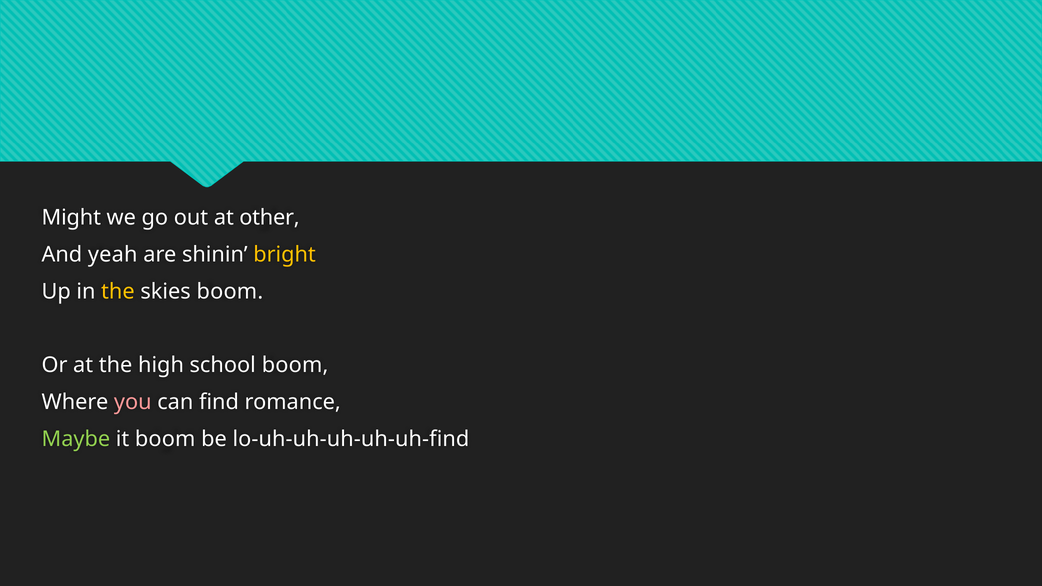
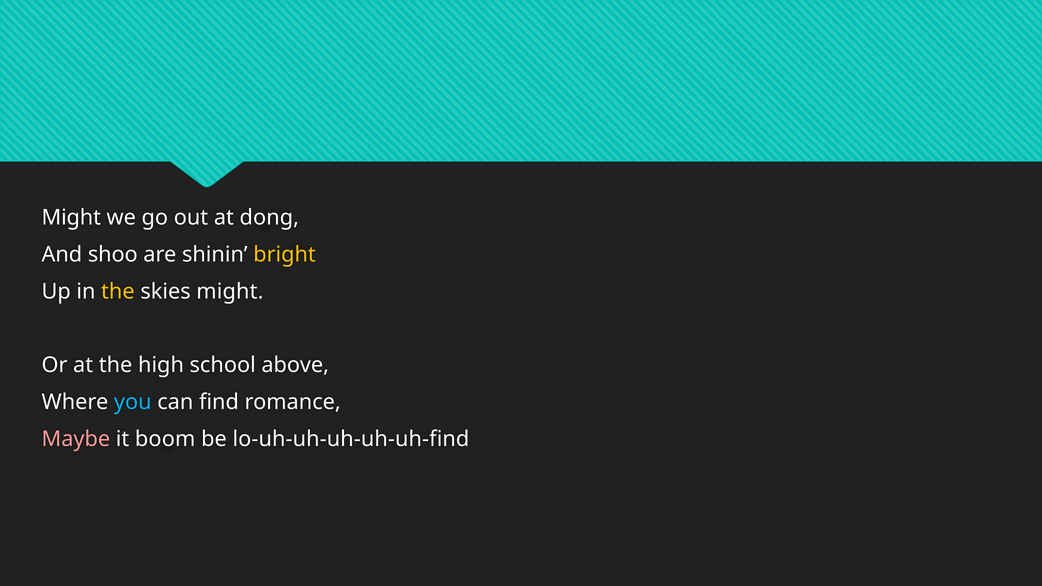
other: other -> dong
yeah: yeah -> shoo
skies boom: boom -> might
school boom: boom -> above
you colour: pink -> light blue
Maybe colour: light green -> pink
